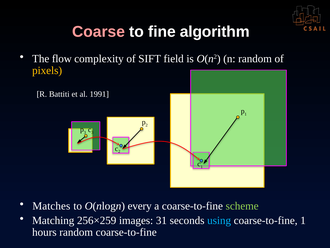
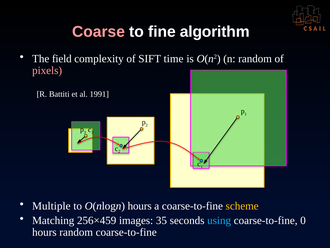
flow: flow -> field
field: field -> time
pixels colour: yellow -> pink
Matches: Matches -> Multiple
O(nlogn every: every -> hours
scheme colour: light green -> yellow
256×259: 256×259 -> 256×459
31: 31 -> 35
coarse-to-fine 1: 1 -> 0
